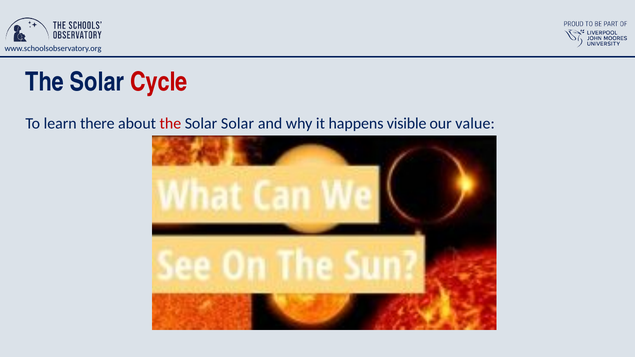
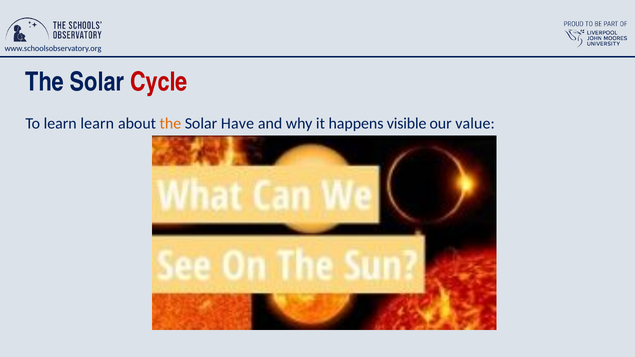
learn there: there -> learn
the at (170, 123) colour: red -> orange
Solar Solar: Solar -> Have
